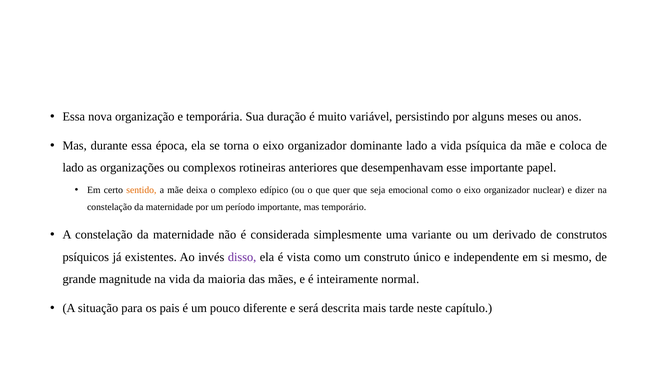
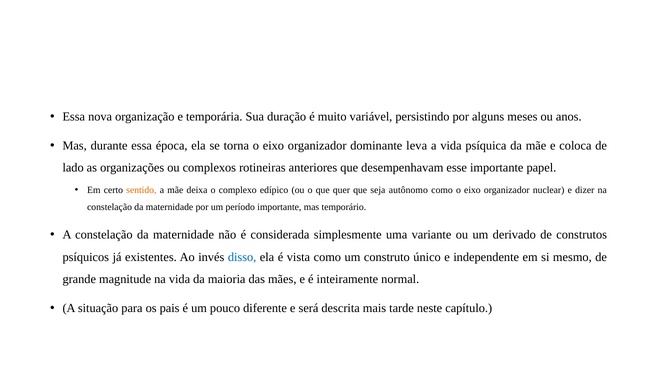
dominante lado: lado -> leva
emocional: emocional -> autônomo
disso colour: purple -> blue
